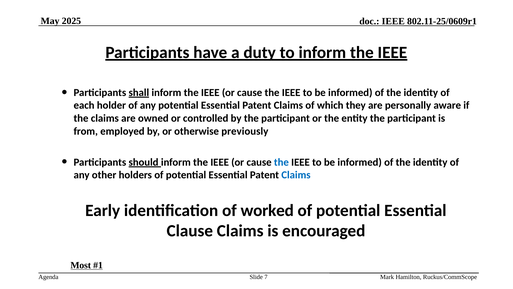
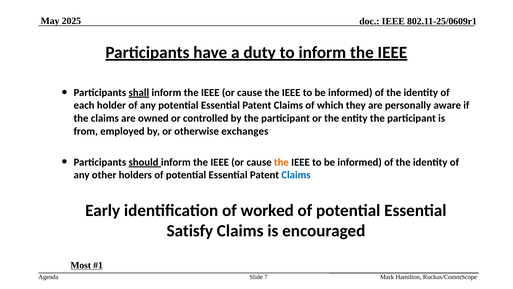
previously: previously -> exchanges
the at (281, 162) colour: blue -> orange
Clause: Clause -> Satisfy
